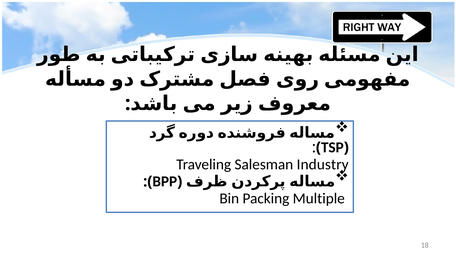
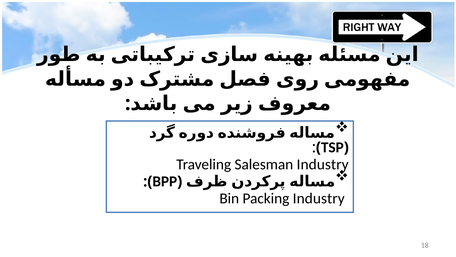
Packing Multiple: Multiple -> Industry
